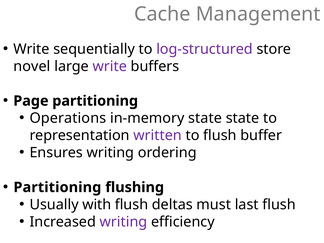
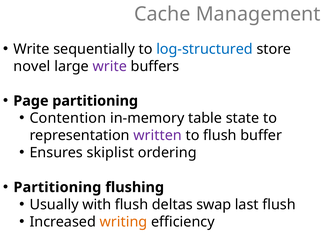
log-structured colour: purple -> blue
Operations: Operations -> Contention
in-memory state: state -> table
Ensures writing: writing -> skiplist
must: must -> swap
writing at (124, 222) colour: purple -> orange
